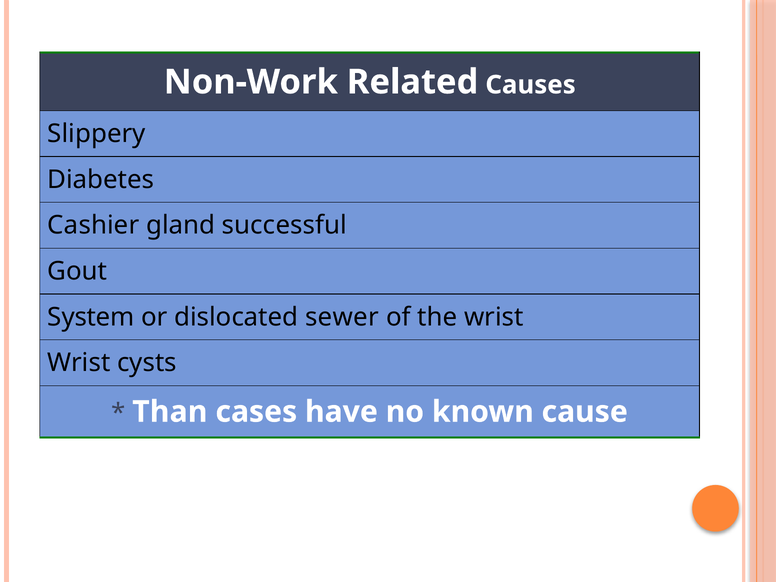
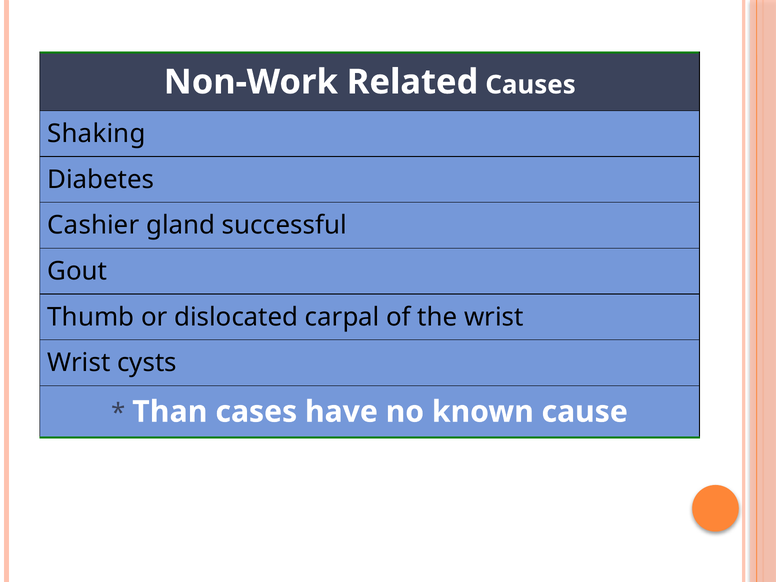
Slippery: Slippery -> Shaking
System: System -> Thumb
sewer: sewer -> carpal
